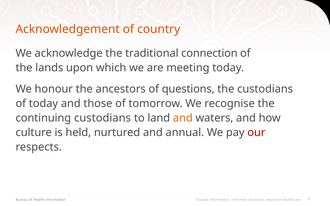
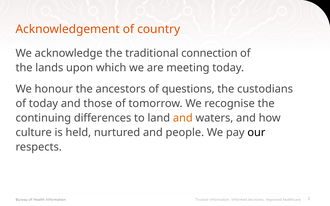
continuing custodians: custodians -> differences
annual: annual -> people
our colour: red -> black
